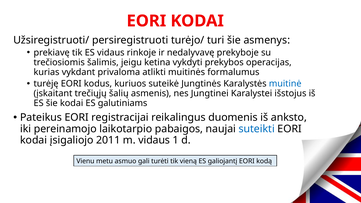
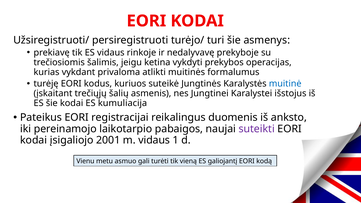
galutiniams: galutiniams -> kumuliacija
suteikti colour: blue -> purple
2011: 2011 -> 2001
